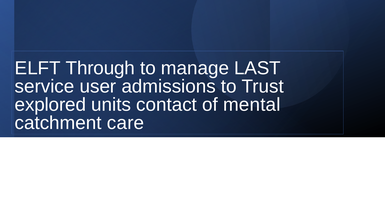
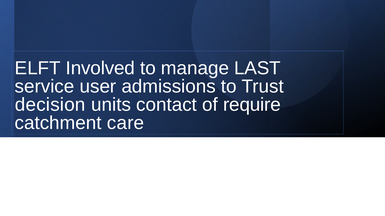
Through: Through -> Involved
explored: explored -> decision
mental: mental -> require
